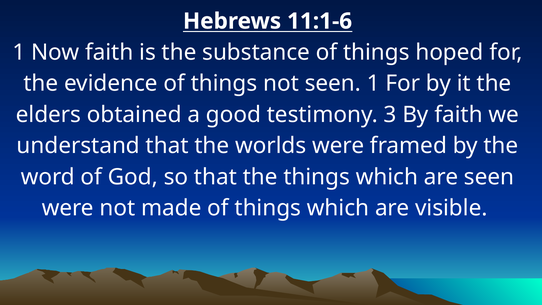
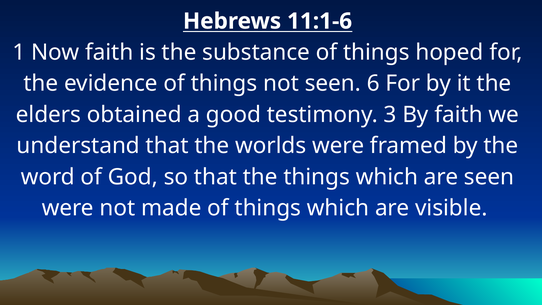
seen 1: 1 -> 6
